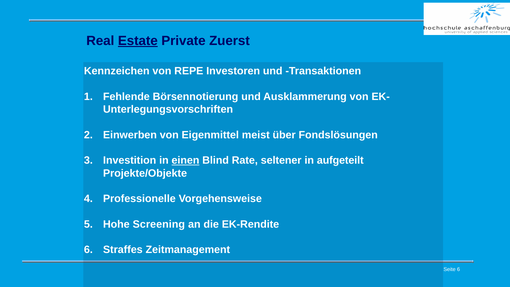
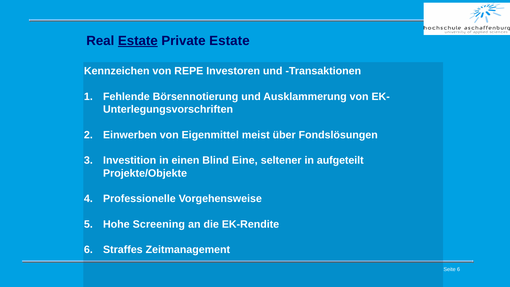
Private Zuerst: Zuerst -> Estate
einen underline: present -> none
Rate: Rate -> Eine
